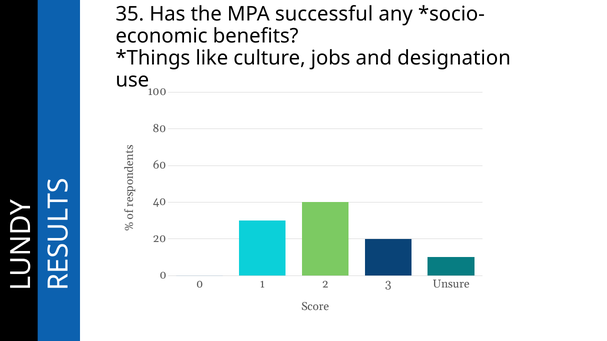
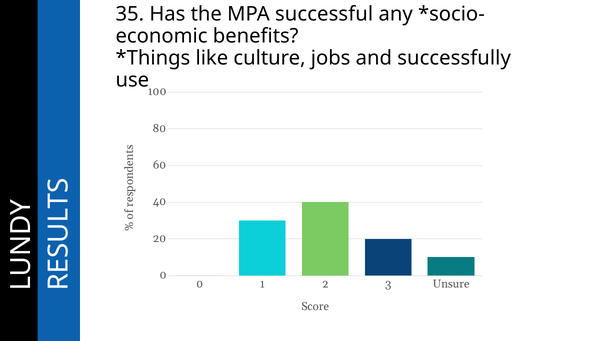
designation: designation -> successfully
